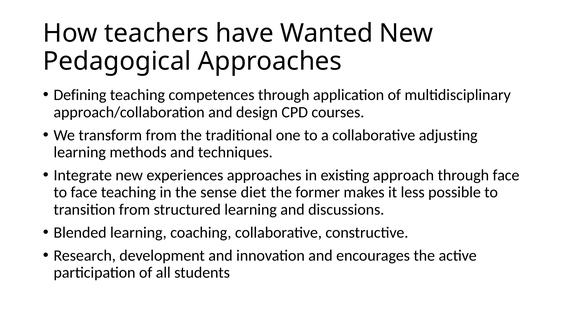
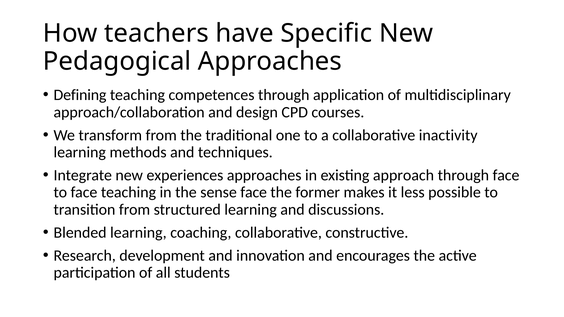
Wanted: Wanted -> Specific
adjusting: adjusting -> inactivity
sense diet: diet -> face
